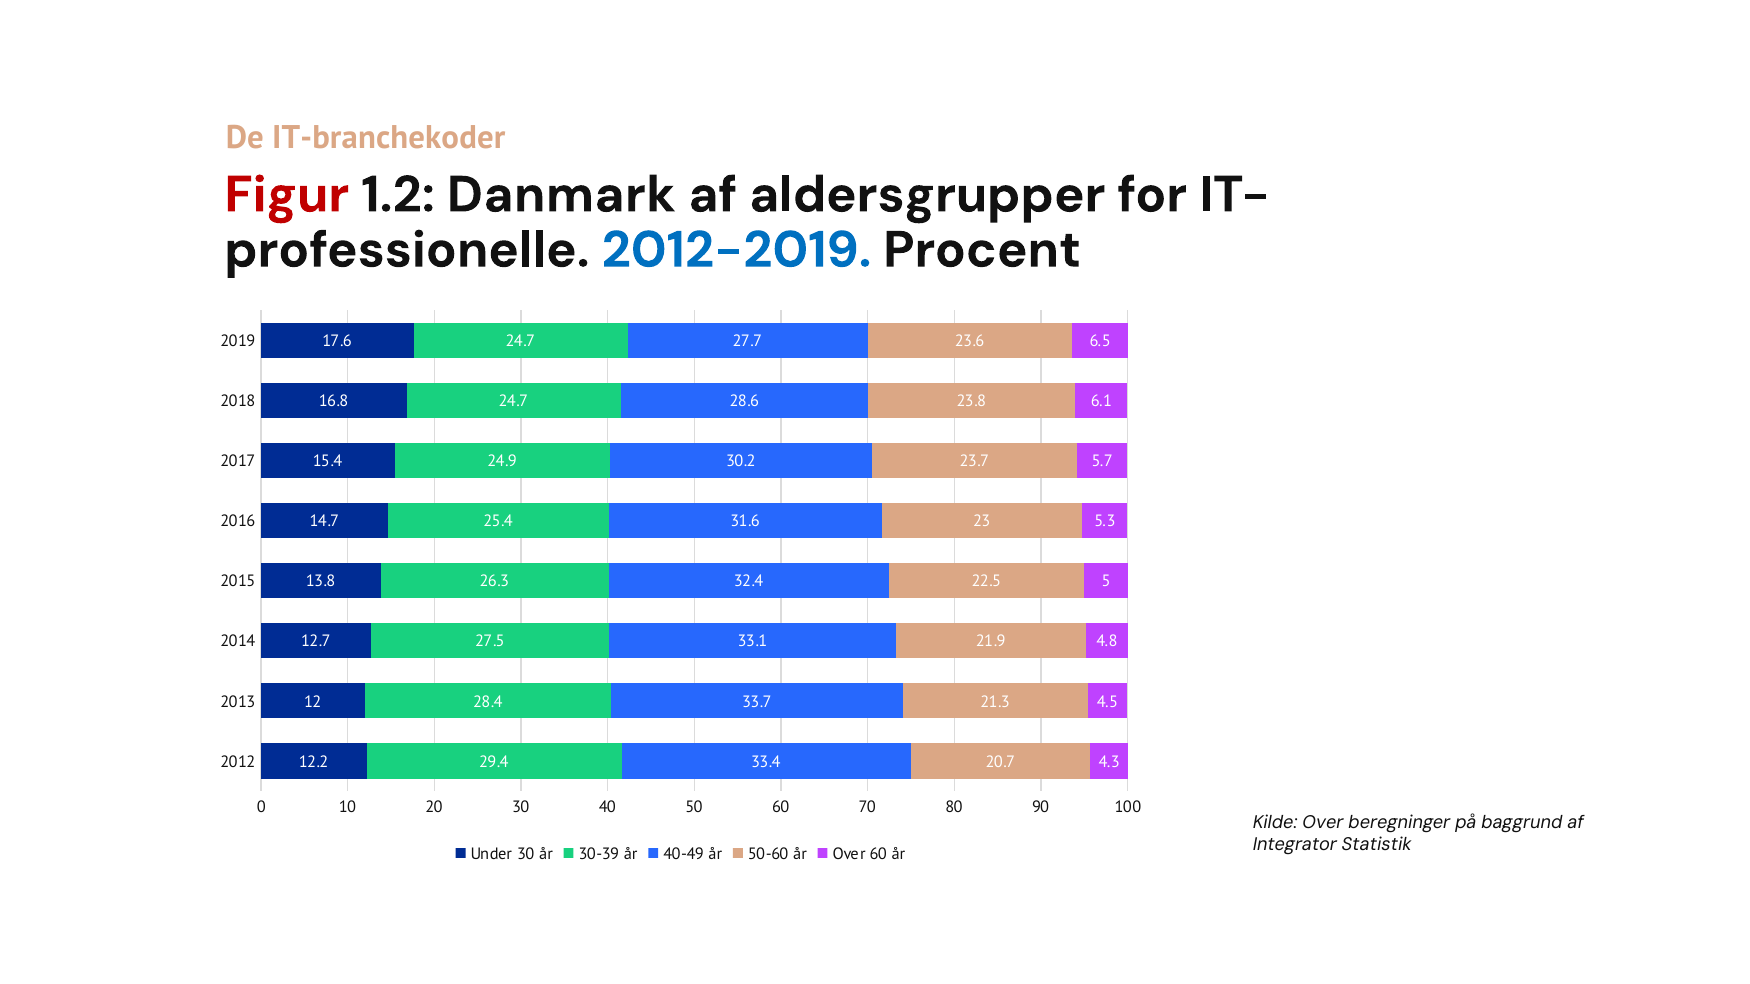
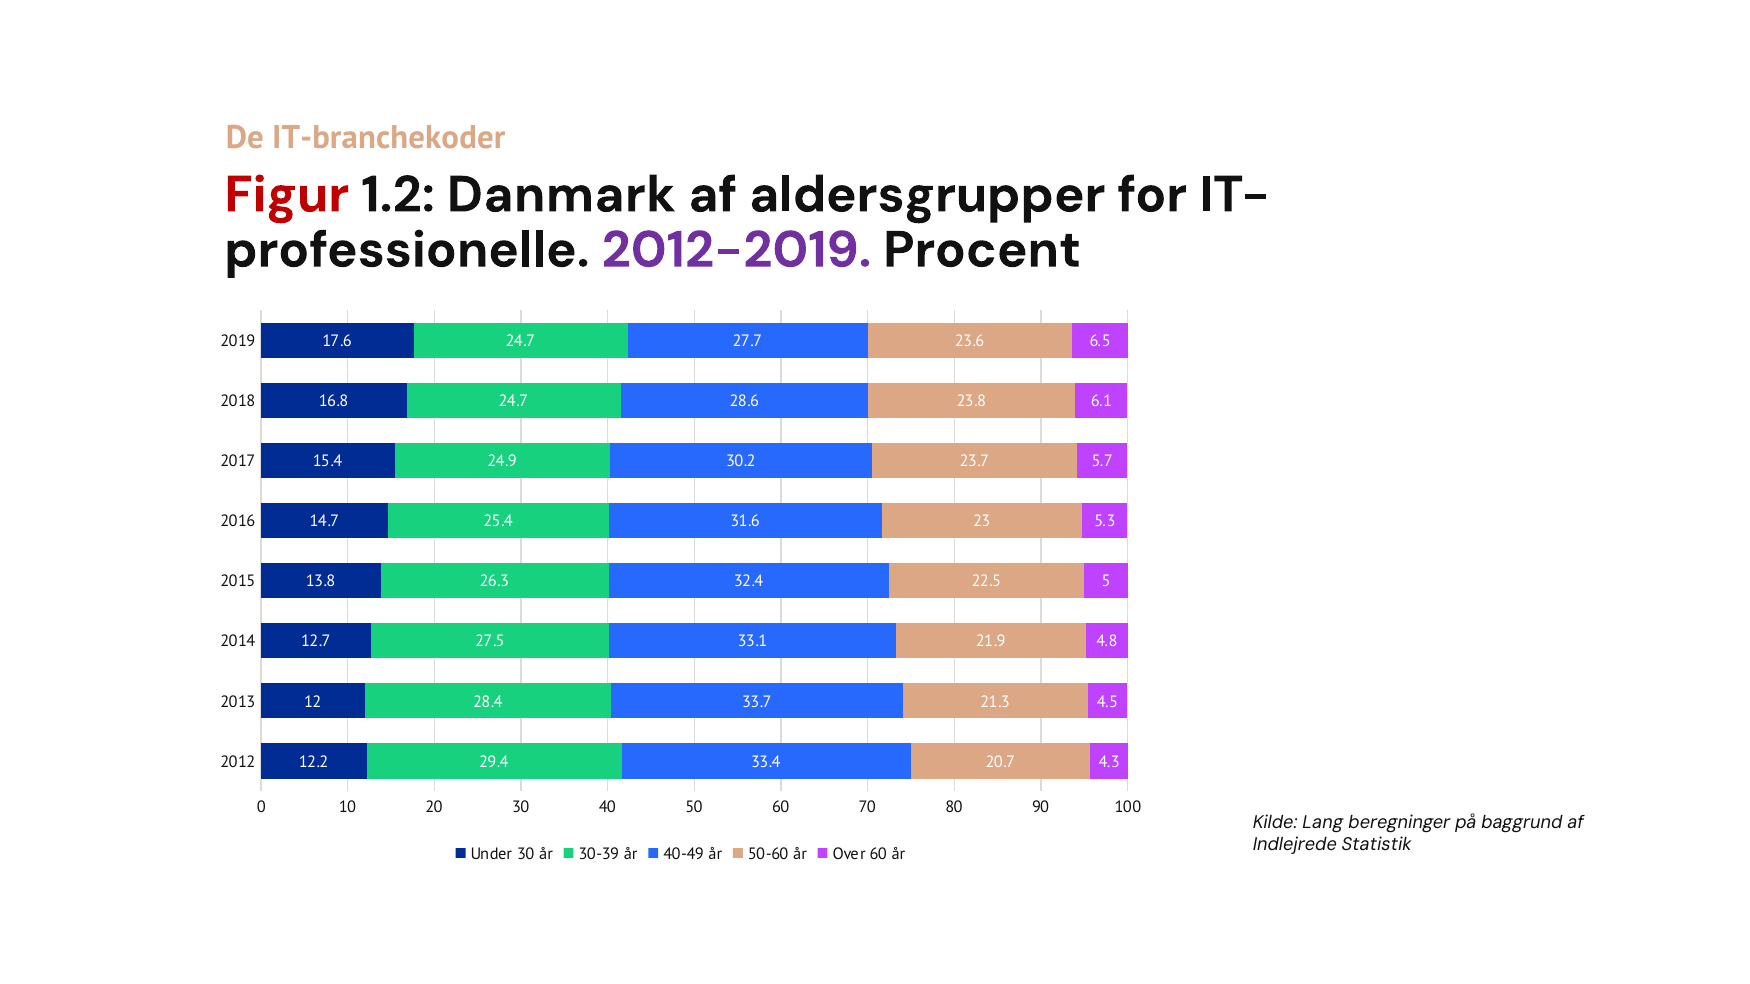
2012-2019 colour: blue -> purple
Kilde Over: Over -> Lang
Integrator: Integrator -> Indlejrede
